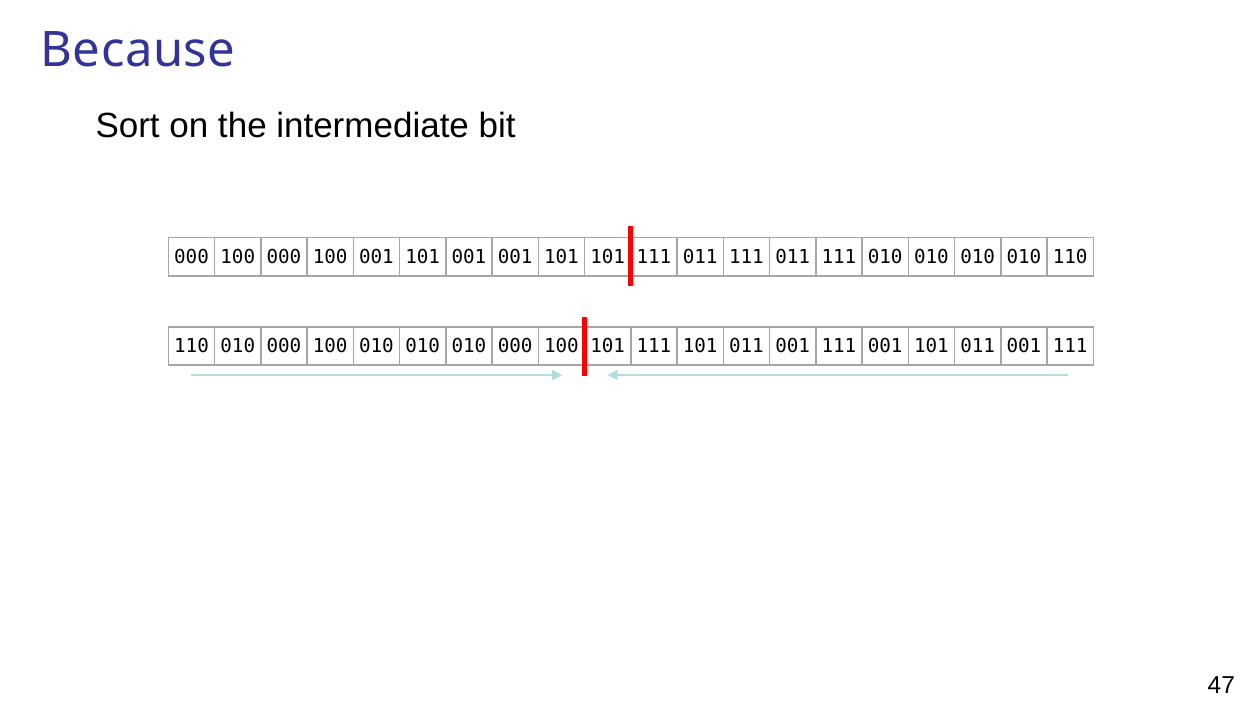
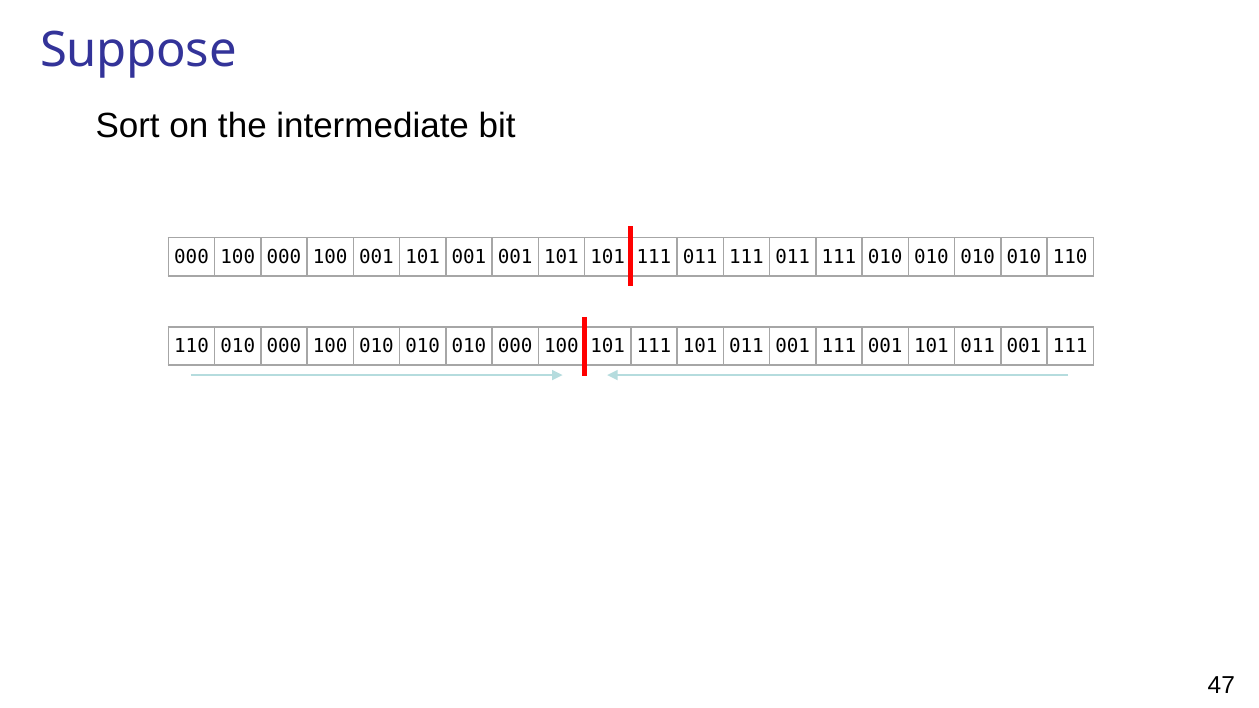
Because: Because -> Suppose
